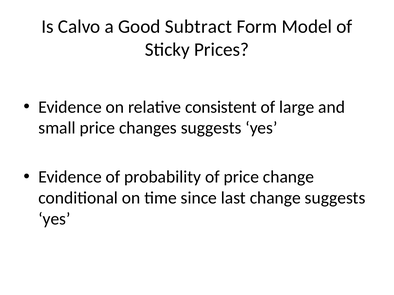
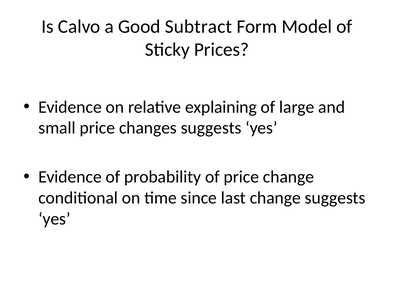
consistent: consistent -> explaining
